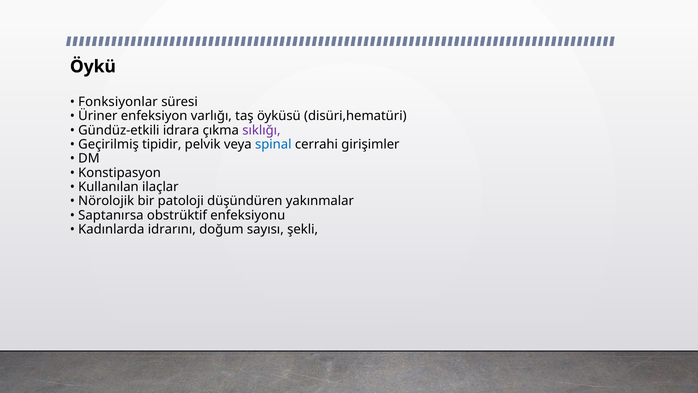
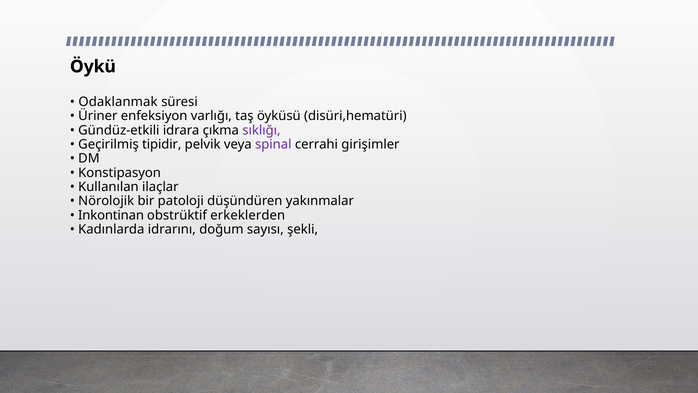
Fonksiyonlar: Fonksiyonlar -> Odaklanmak
spinal colour: blue -> purple
Saptanırsa: Saptanırsa -> Inkontinan
enfeksiyonu: enfeksiyonu -> erkeklerden
